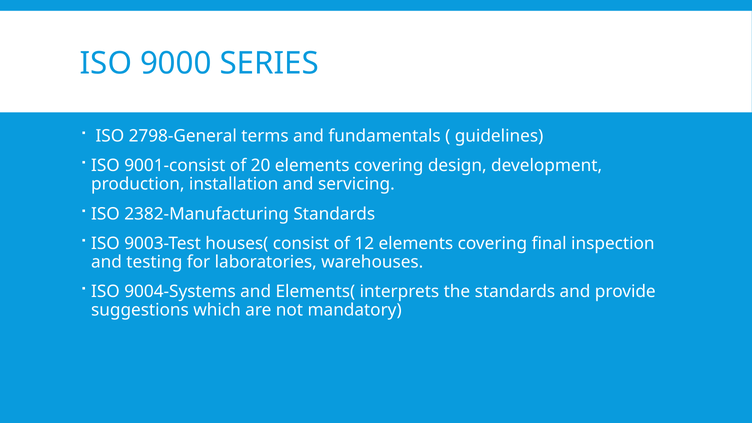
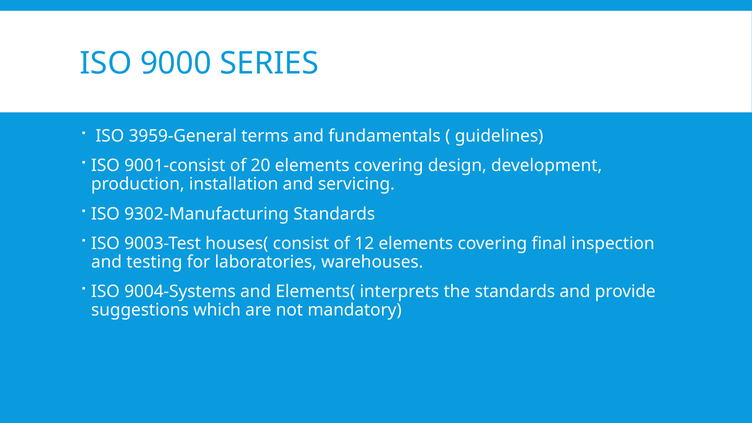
2798-General: 2798-General -> 3959-General
2382-Manufacturing: 2382-Manufacturing -> 9302-Manufacturing
